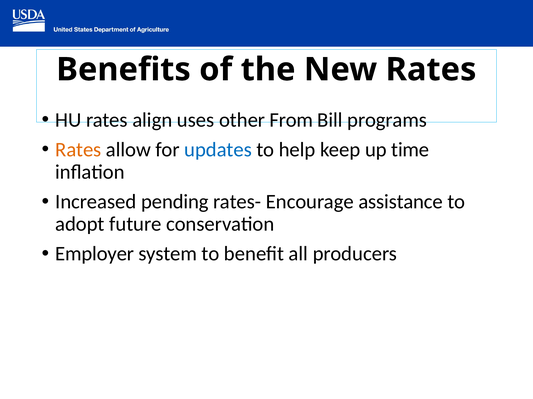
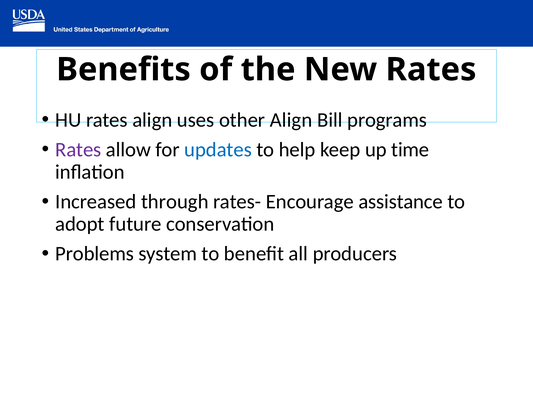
other From: From -> Align
Rates at (78, 150) colour: orange -> purple
pending: pending -> through
Employer: Employer -> Problems
